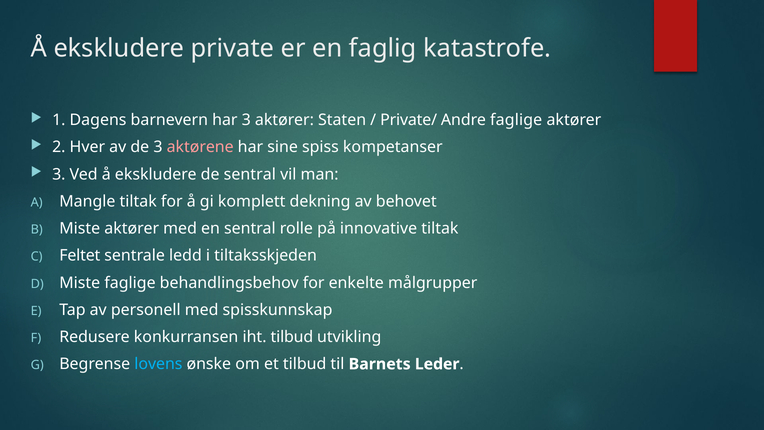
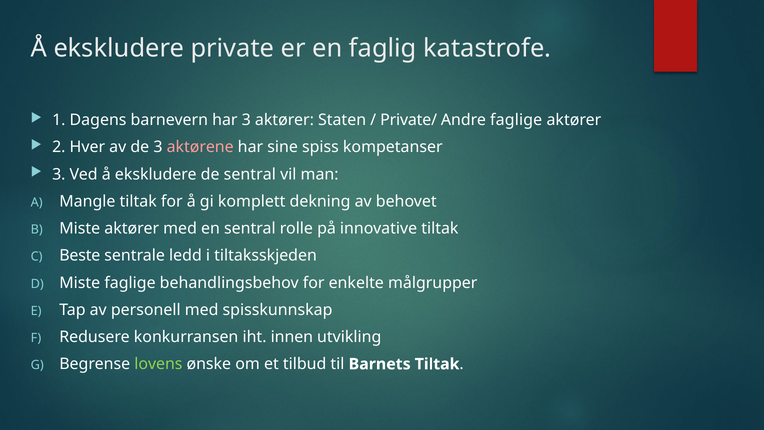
Feltet: Feltet -> Beste
iht tilbud: tilbud -> innen
lovens colour: light blue -> light green
Barnets Leder: Leder -> Tiltak
